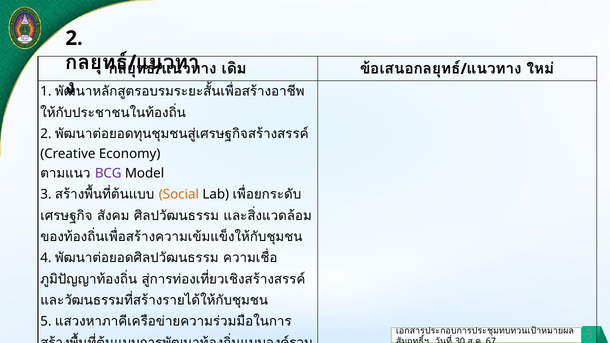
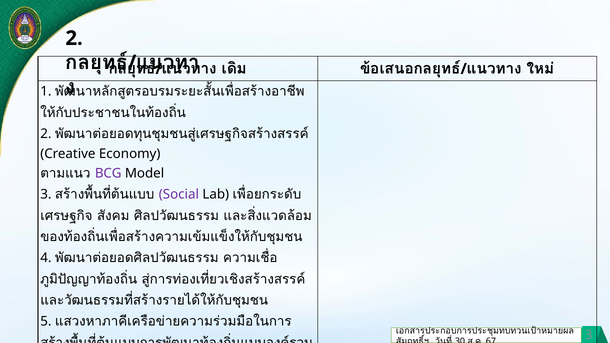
Social colour: orange -> purple
